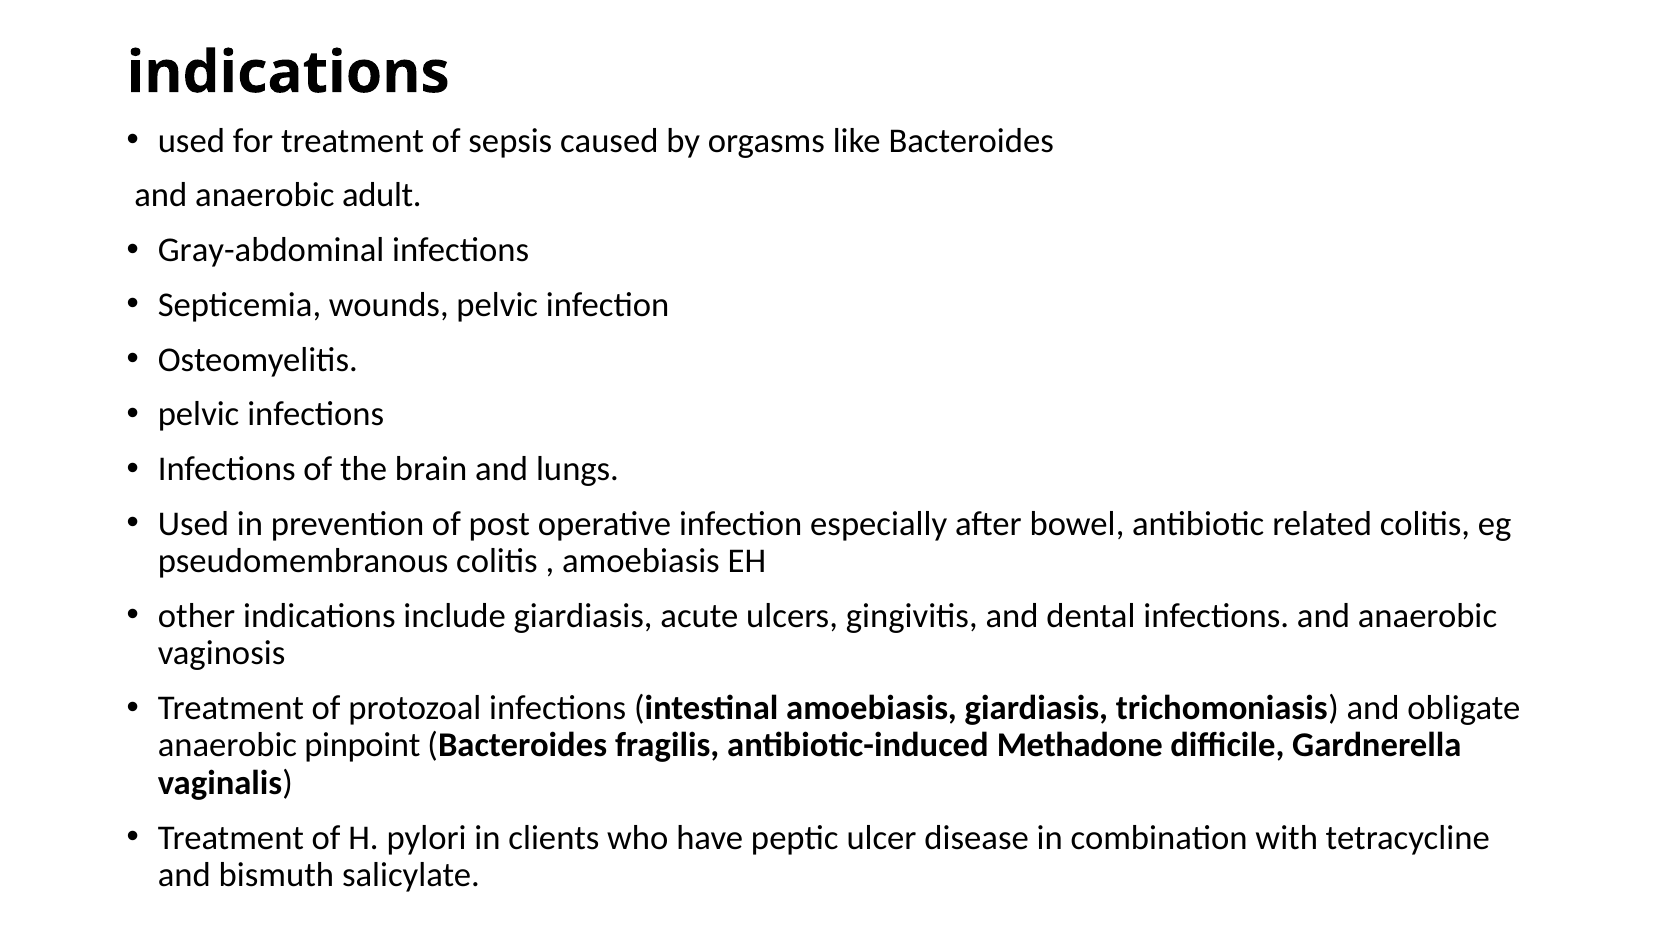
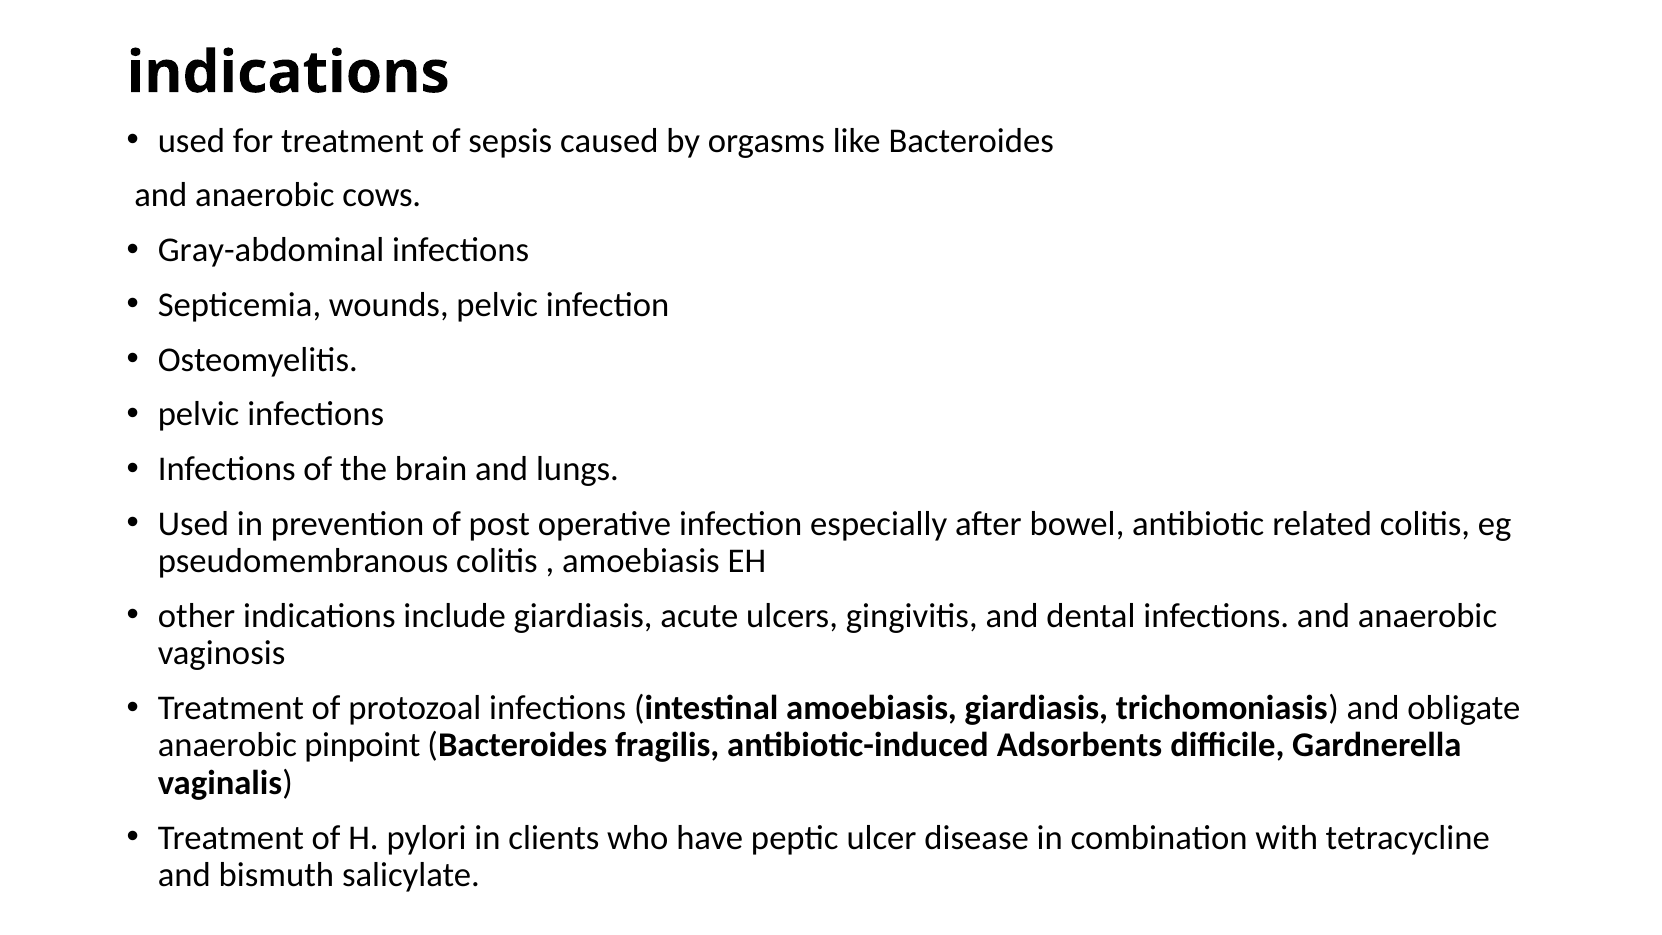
adult: adult -> cows
Methadone: Methadone -> Adsorbents
